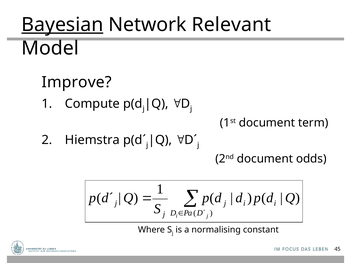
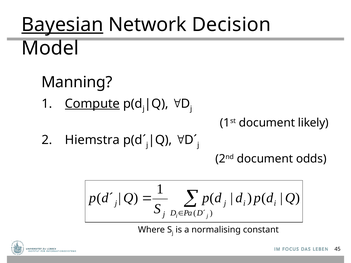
Relevant: Relevant -> Decision
Improve: Improve -> Manning
Compute underline: none -> present
term: term -> likely
